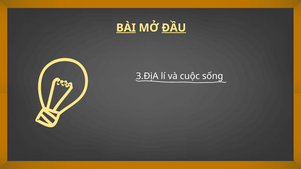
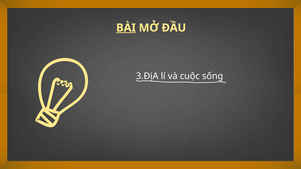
ĐẦU underline: present -> none
